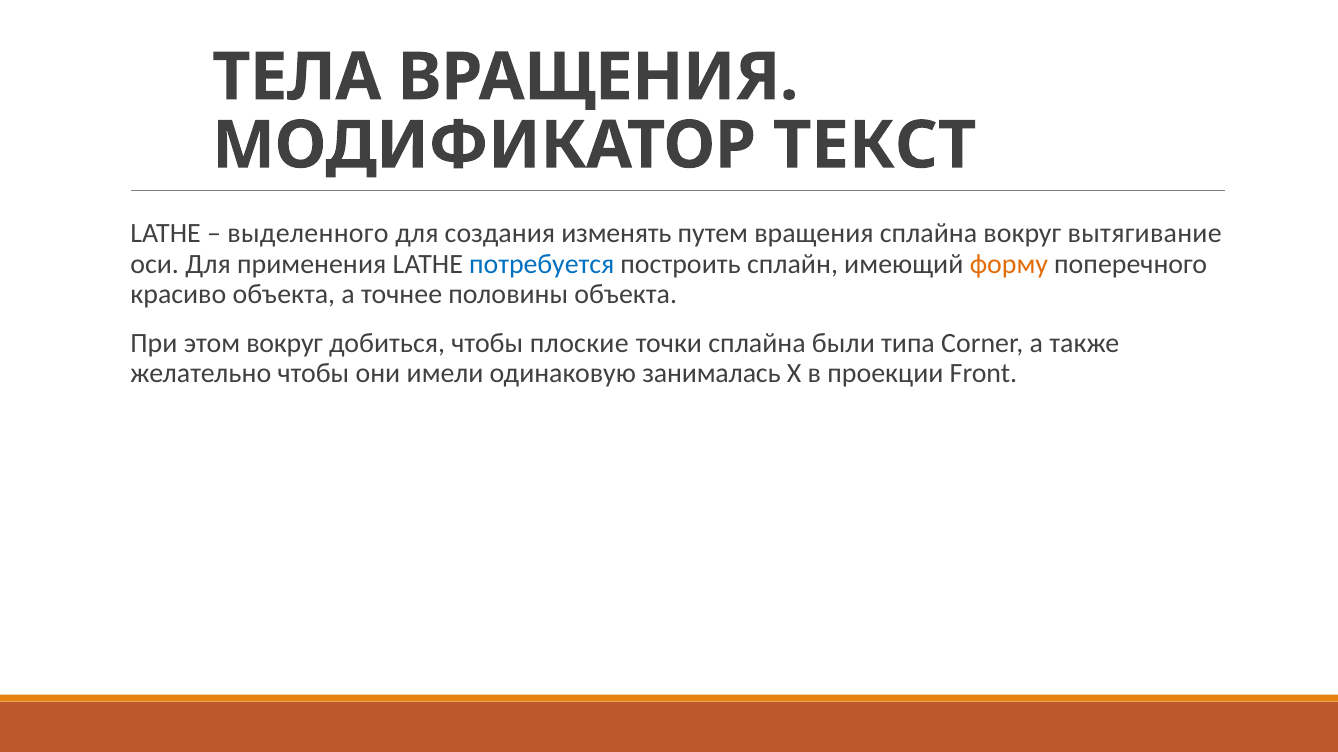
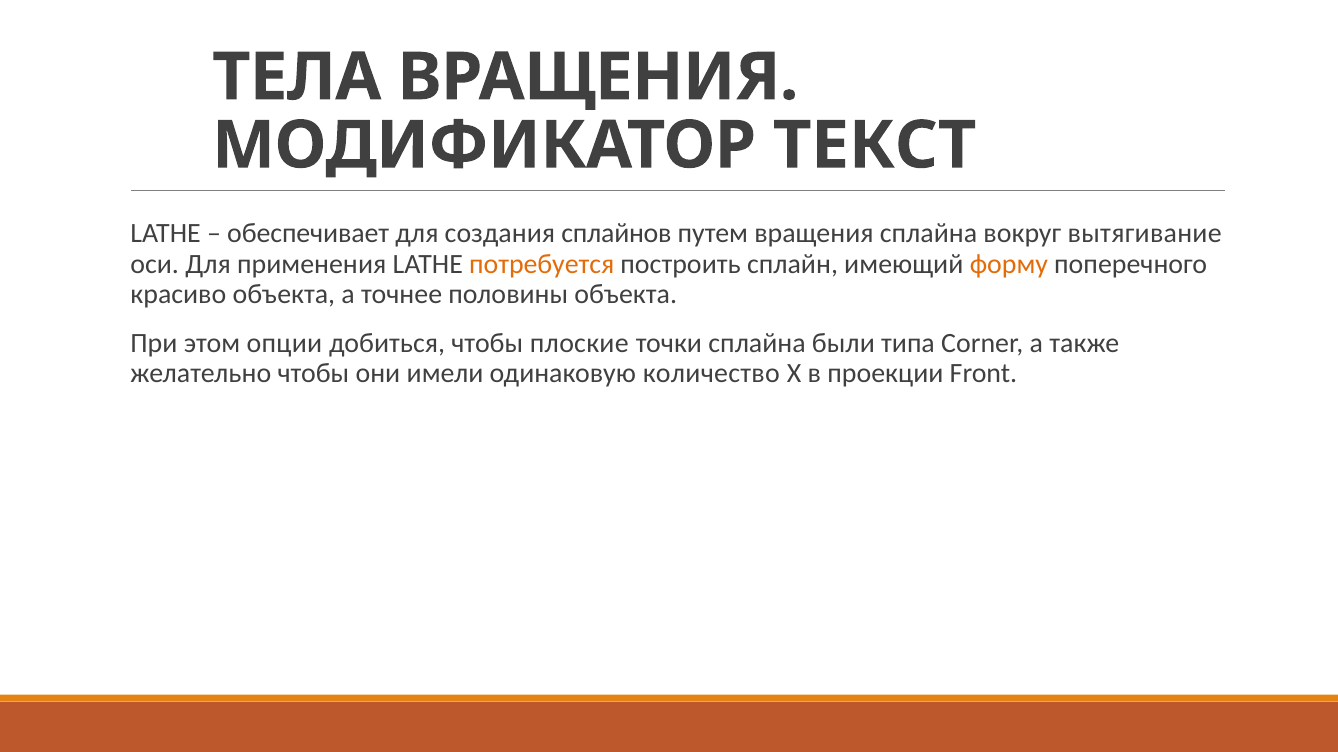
выделенного: выделенного -> обеспечивает
изменять: изменять -> сплайнов
потребуется colour: blue -> orange
этом вокруг: вокруг -> опции
занималась: занималась -> количество
